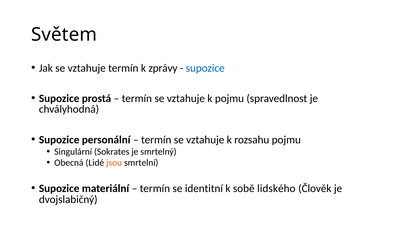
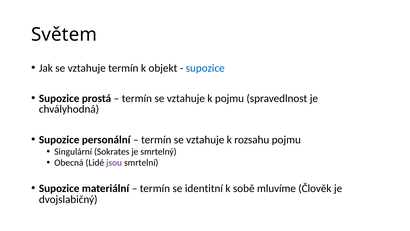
zprávy: zprávy -> objekt
jsou colour: orange -> purple
lidského: lidského -> mluvíme
